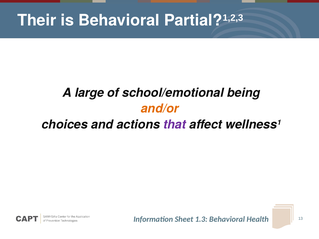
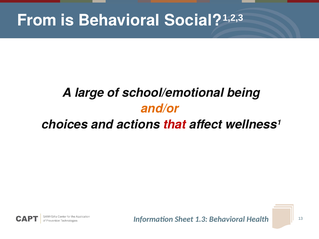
Their: Their -> From
Partial: Partial -> Social
that colour: purple -> red
